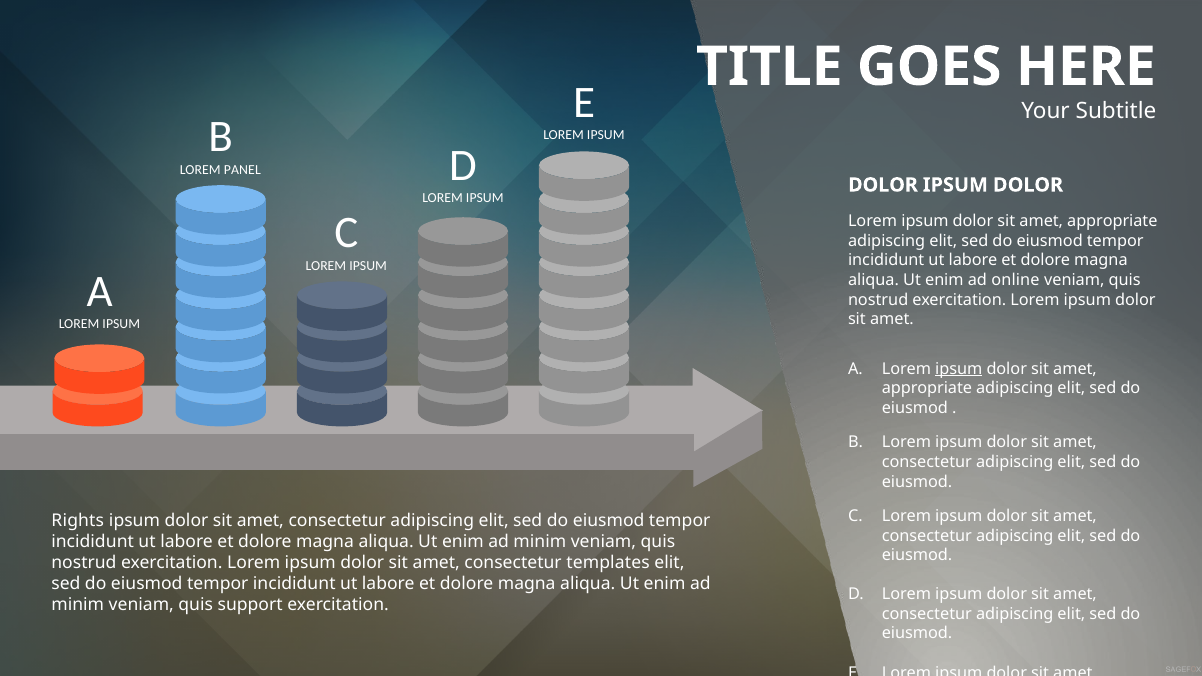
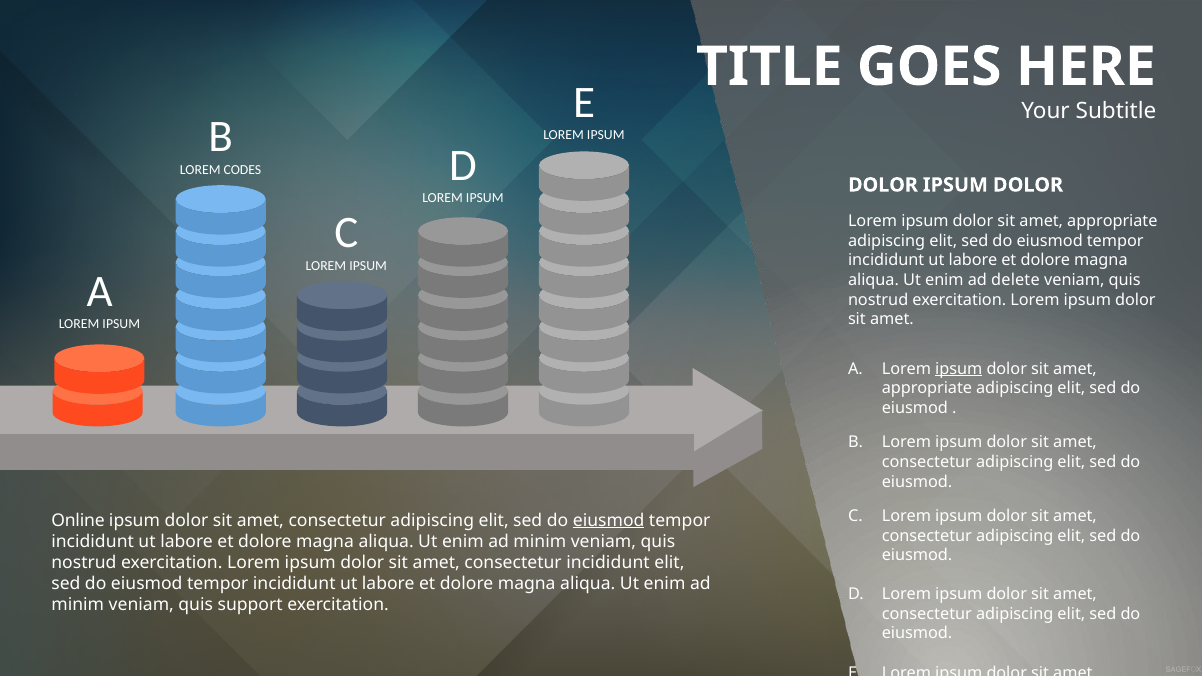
PANEL: PANEL -> CODES
online: online -> delete
Rights: Rights -> Online
eiusmod at (609, 520) underline: none -> present
consectetur templates: templates -> incididunt
